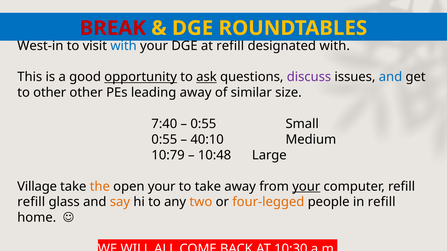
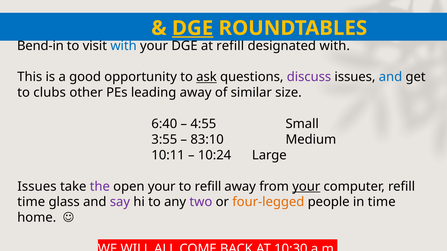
BREAK colour: red -> blue
DGE at (193, 28) underline: none -> present
West-in: West-in -> Bend-in
opportunity underline: present -> none
to other: other -> clubs
7:40: 7:40 -> 6:40
0:55 at (203, 124): 0:55 -> 4:55
0:55 at (164, 140): 0:55 -> 3:55
40:10: 40:10 -> 83:10
10:79: 10:79 -> 10:11
10:48: 10:48 -> 10:24
Village at (37, 187): Village -> Issues
the colour: orange -> purple
to take: take -> refill
refill at (31, 202): refill -> time
say colour: orange -> purple
two colour: orange -> purple
in refill: refill -> time
